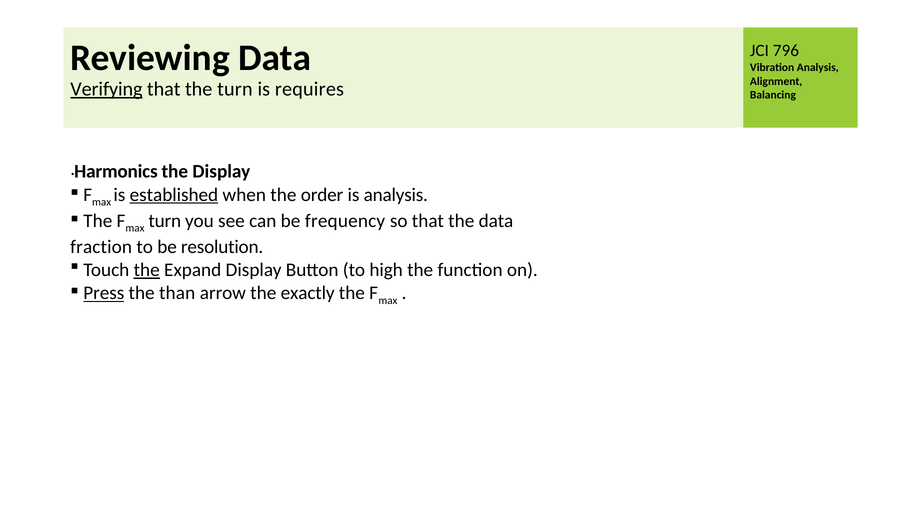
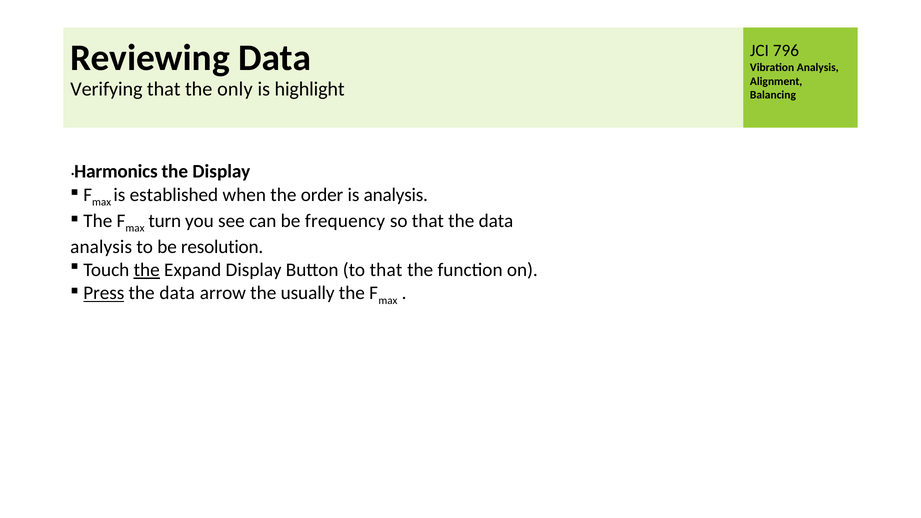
Verifying underline: present -> none
the turn: turn -> only
requires: requires -> highlight
established underline: present -> none
fraction at (101, 247): fraction -> analysis
to high: high -> that
than at (177, 293): than -> data
exactly: exactly -> usually
